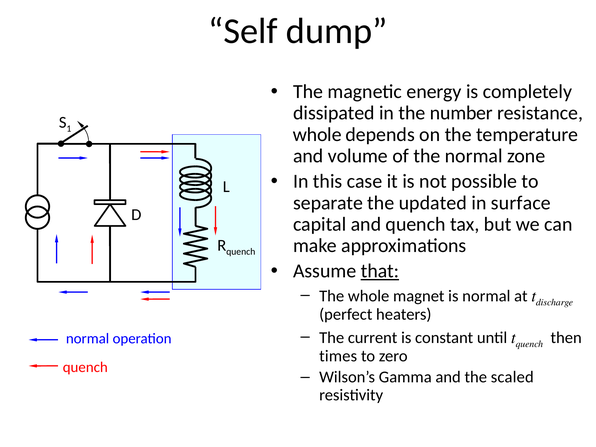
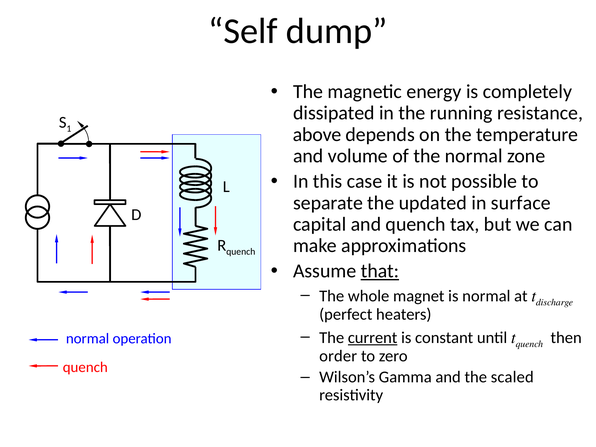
number: number -> running
whole at (317, 134): whole -> above
current underline: none -> present
times: times -> order
